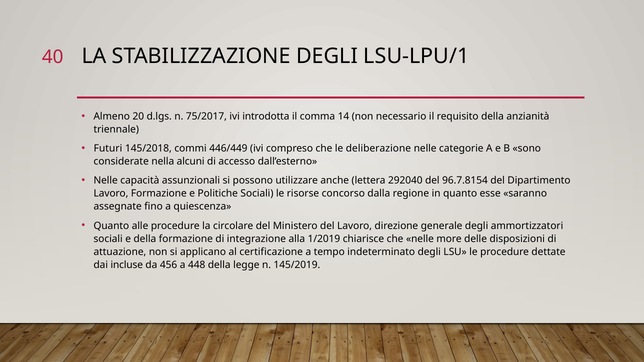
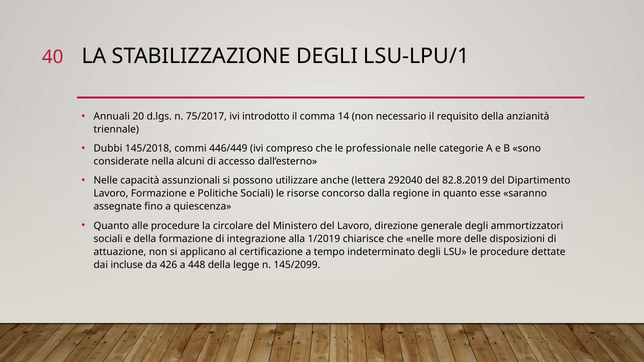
Almeno: Almeno -> Annuali
introdotta: introdotta -> introdotto
Futuri: Futuri -> Dubbi
deliberazione: deliberazione -> professionale
96.7.8154: 96.7.8154 -> 82.8.2019
456: 456 -> 426
145/2019: 145/2019 -> 145/2099
